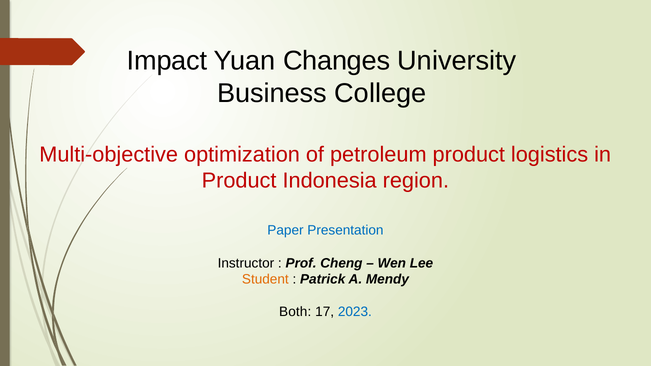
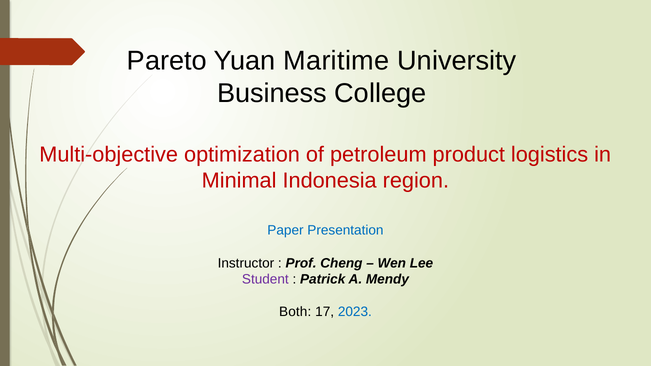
Impact: Impact -> Pareto
Changes: Changes -> Maritime
Product at (239, 181): Product -> Minimal
Student colour: orange -> purple
